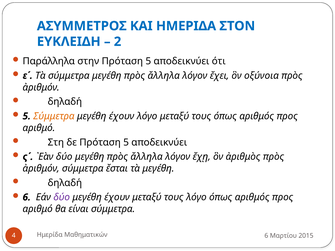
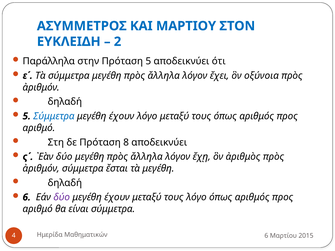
ΗΜΕΡΙΔΑ: ΗΜΕΡΙΔΑ -> ΜΑΡΤΙΟΥ
Σύμμετρα at (54, 116) colour: orange -> blue
δε Πρόταση 5: 5 -> 8
